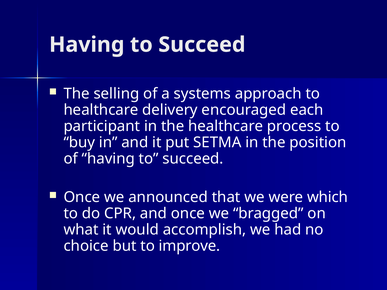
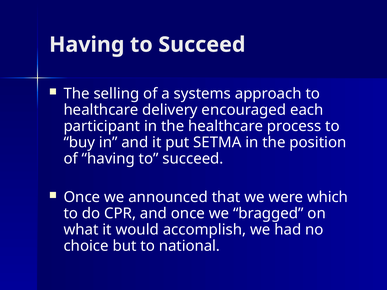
improve: improve -> national
